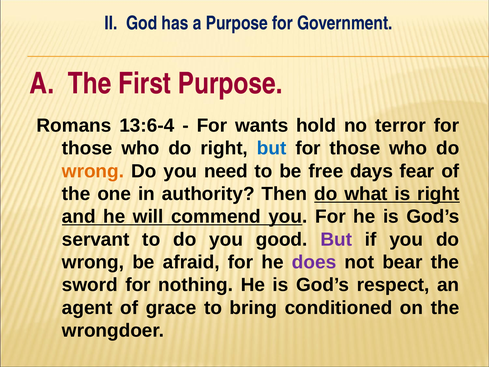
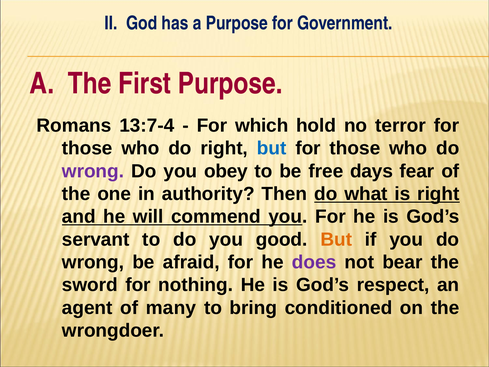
13:6-4: 13:6-4 -> 13:7-4
wants: wants -> which
wrong at (93, 171) colour: orange -> purple
need: need -> obey
But at (336, 239) colour: purple -> orange
grace: grace -> many
